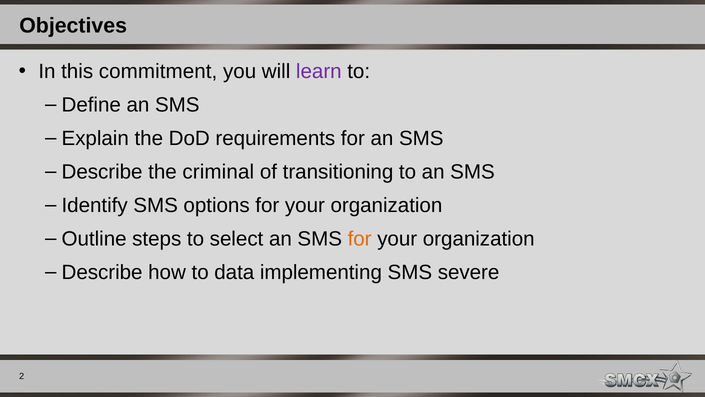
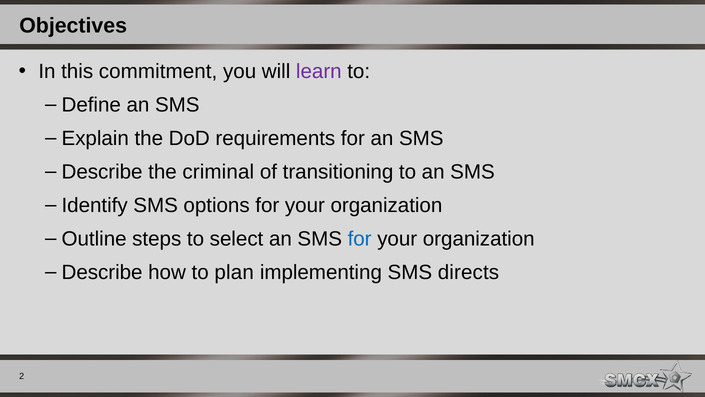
for at (360, 239) colour: orange -> blue
data: data -> plan
severe: severe -> directs
